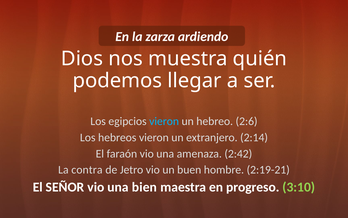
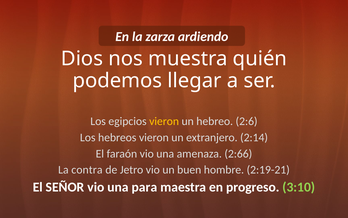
vieron at (164, 121) colour: light blue -> yellow
2:42: 2:42 -> 2:66
bien: bien -> para
